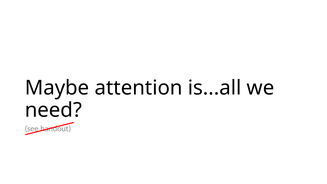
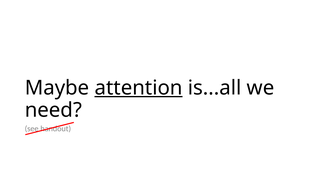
attention underline: none -> present
